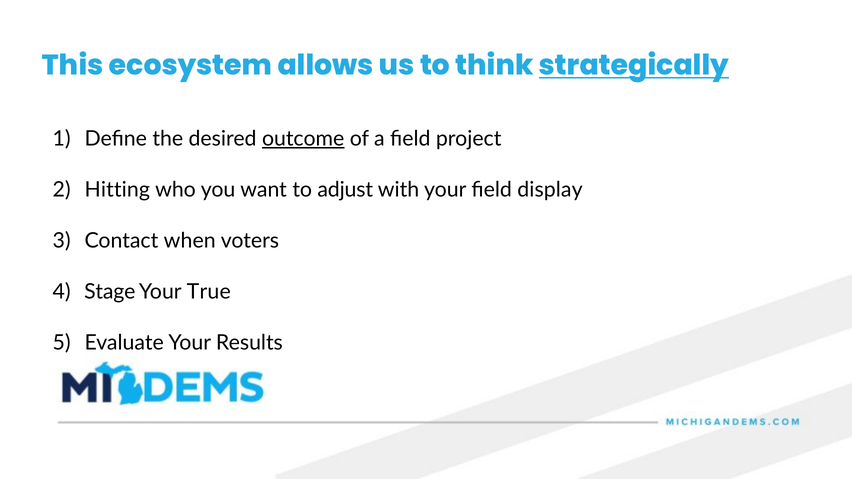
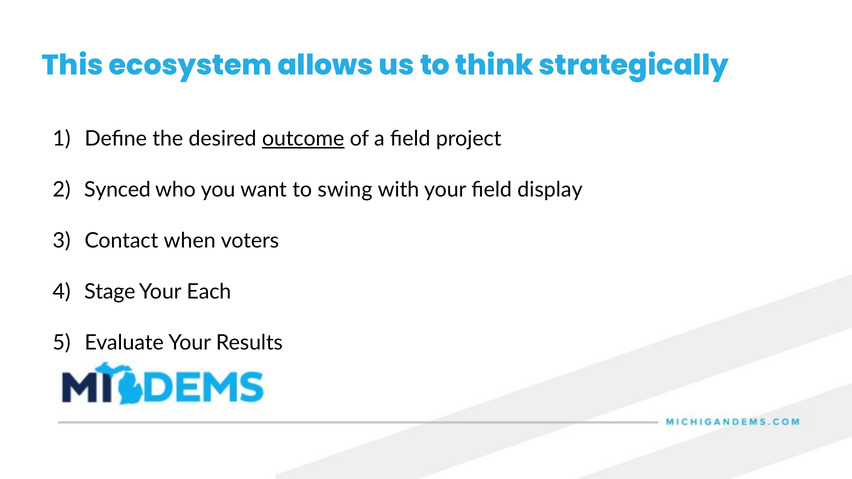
strategically underline: present -> none
Hitting: Hitting -> Synced
adjust: adjust -> swing
True: True -> Each
